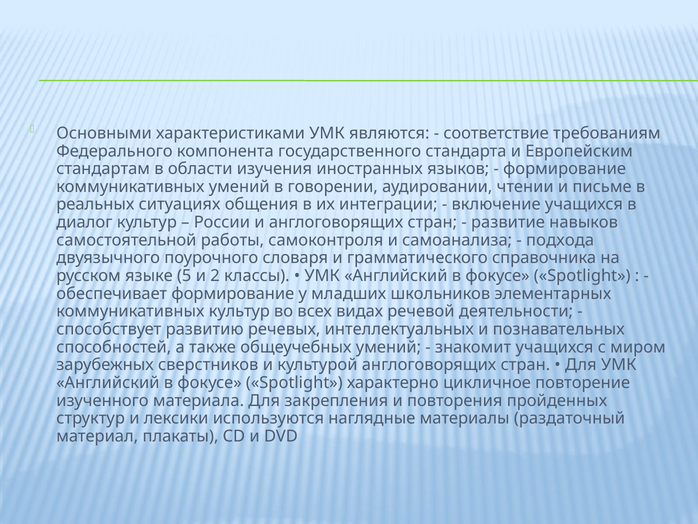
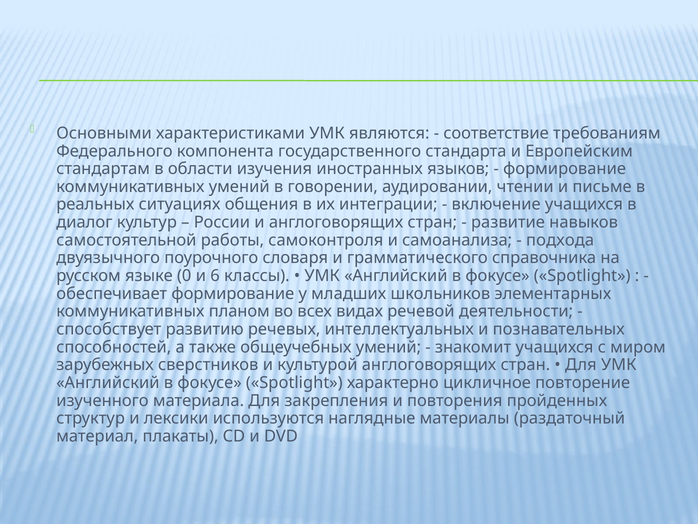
5: 5 -> 0
2: 2 -> 6
коммуникативных культур: культур -> планом
